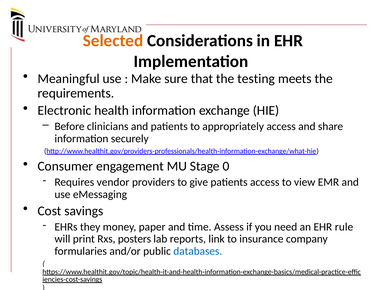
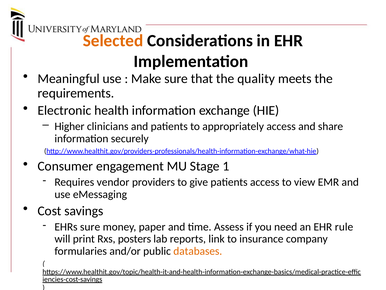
testing: testing -> quality
Before: Before -> Higher
0: 0 -> 1
EHRs they: they -> sure
databases colour: blue -> orange
